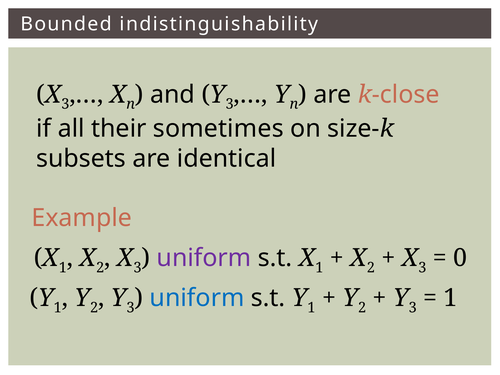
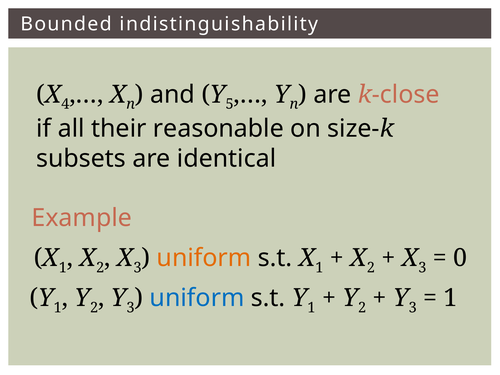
3 at (65, 104): 3 -> 4
3 at (230, 104): 3 -> 5
sometimes: sometimes -> reasonable
uniform at (204, 258) colour: purple -> orange
